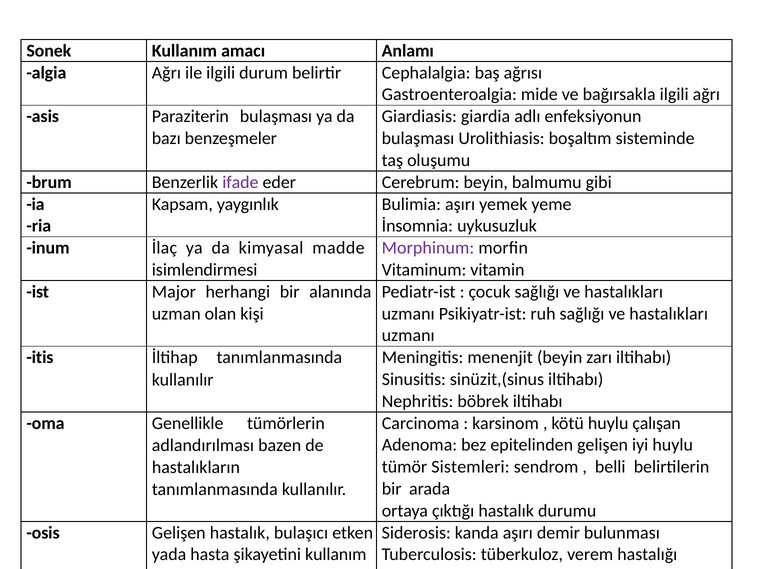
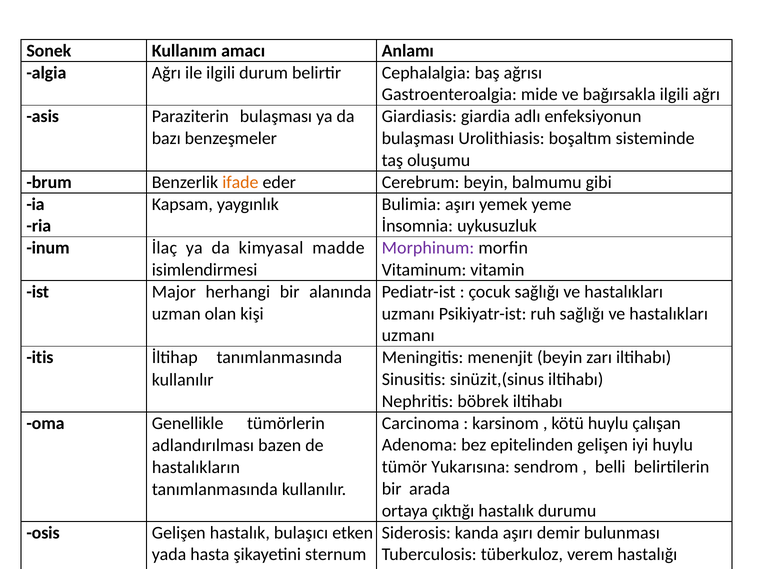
ifade colour: purple -> orange
Sistemleri: Sistemleri -> Yukarısına
şikayetini kullanım: kullanım -> sternum
